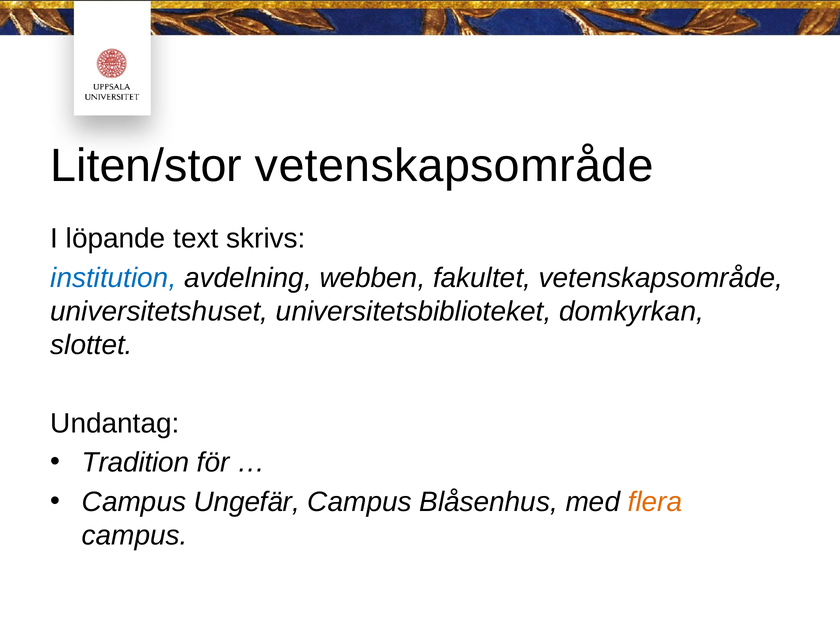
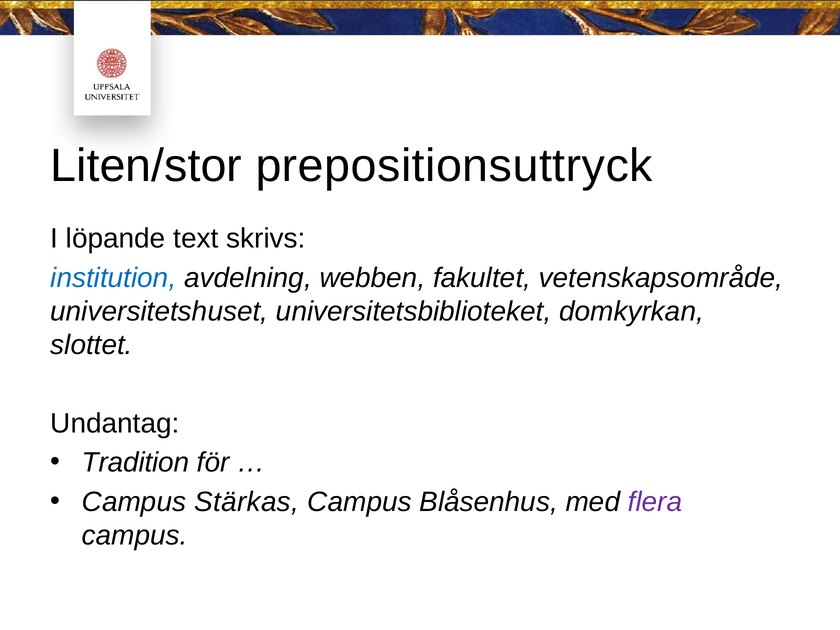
Liten/stor vetenskapsområde: vetenskapsområde -> prepositionsuttryck
Ungefär: Ungefär -> Stärkas
flera colour: orange -> purple
